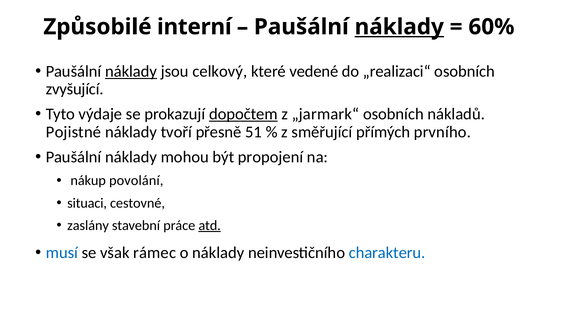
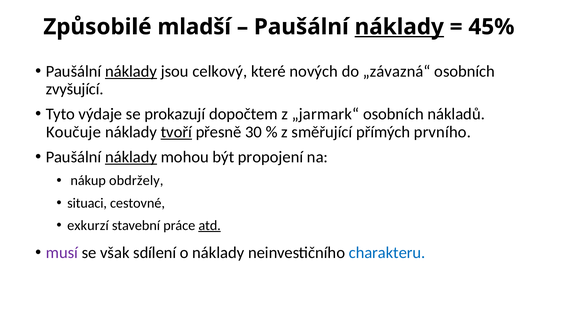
interní: interní -> mladší
60%: 60% -> 45%
vedené: vedené -> nových
„realizaci“: „realizaci“ -> „závazná“
dopočtem underline: present -> none
Pojistné: Pojistné -> Koučuje
tvoří underline: none -> present
51: 51 -> 30
náklady at (131, 157) underline: none -> present
povolání: povolání -> obdržely
zaslány: zaslány -> exkurzí
musí colour: blue -> purple
rámec: rámec -> sdílení
